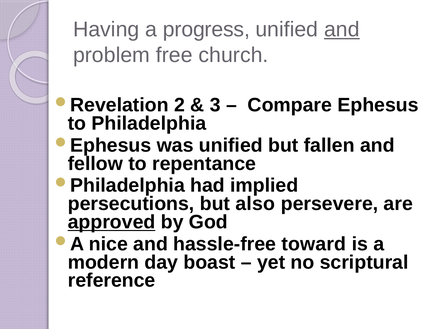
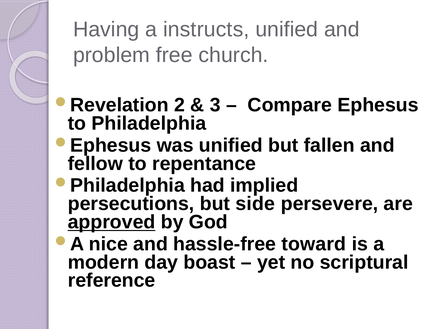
progress: progress -> instructs
and at (342, 30) underline: present -> none
also: also -> side
